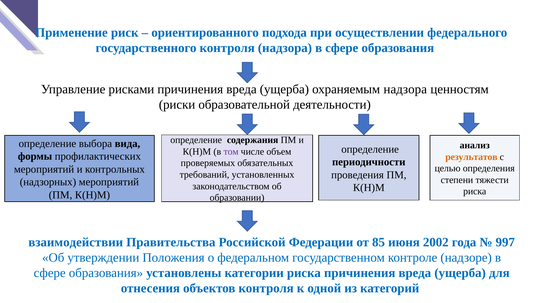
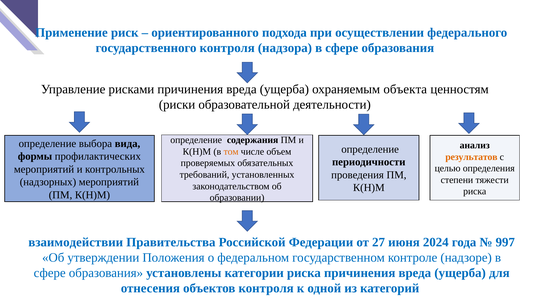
охраняемым надзора: надзора -> объекта
том colour: purple -> orange
85: 85 -> 27
2002: 2002 -> 2024
